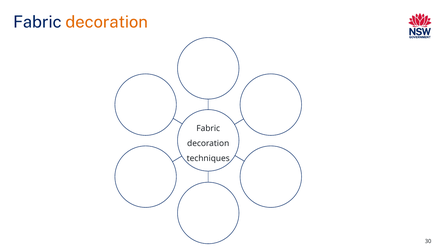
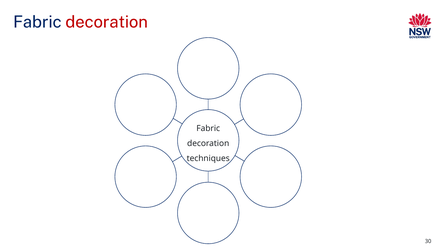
decoration at (107, 22) colour: orange -> red
